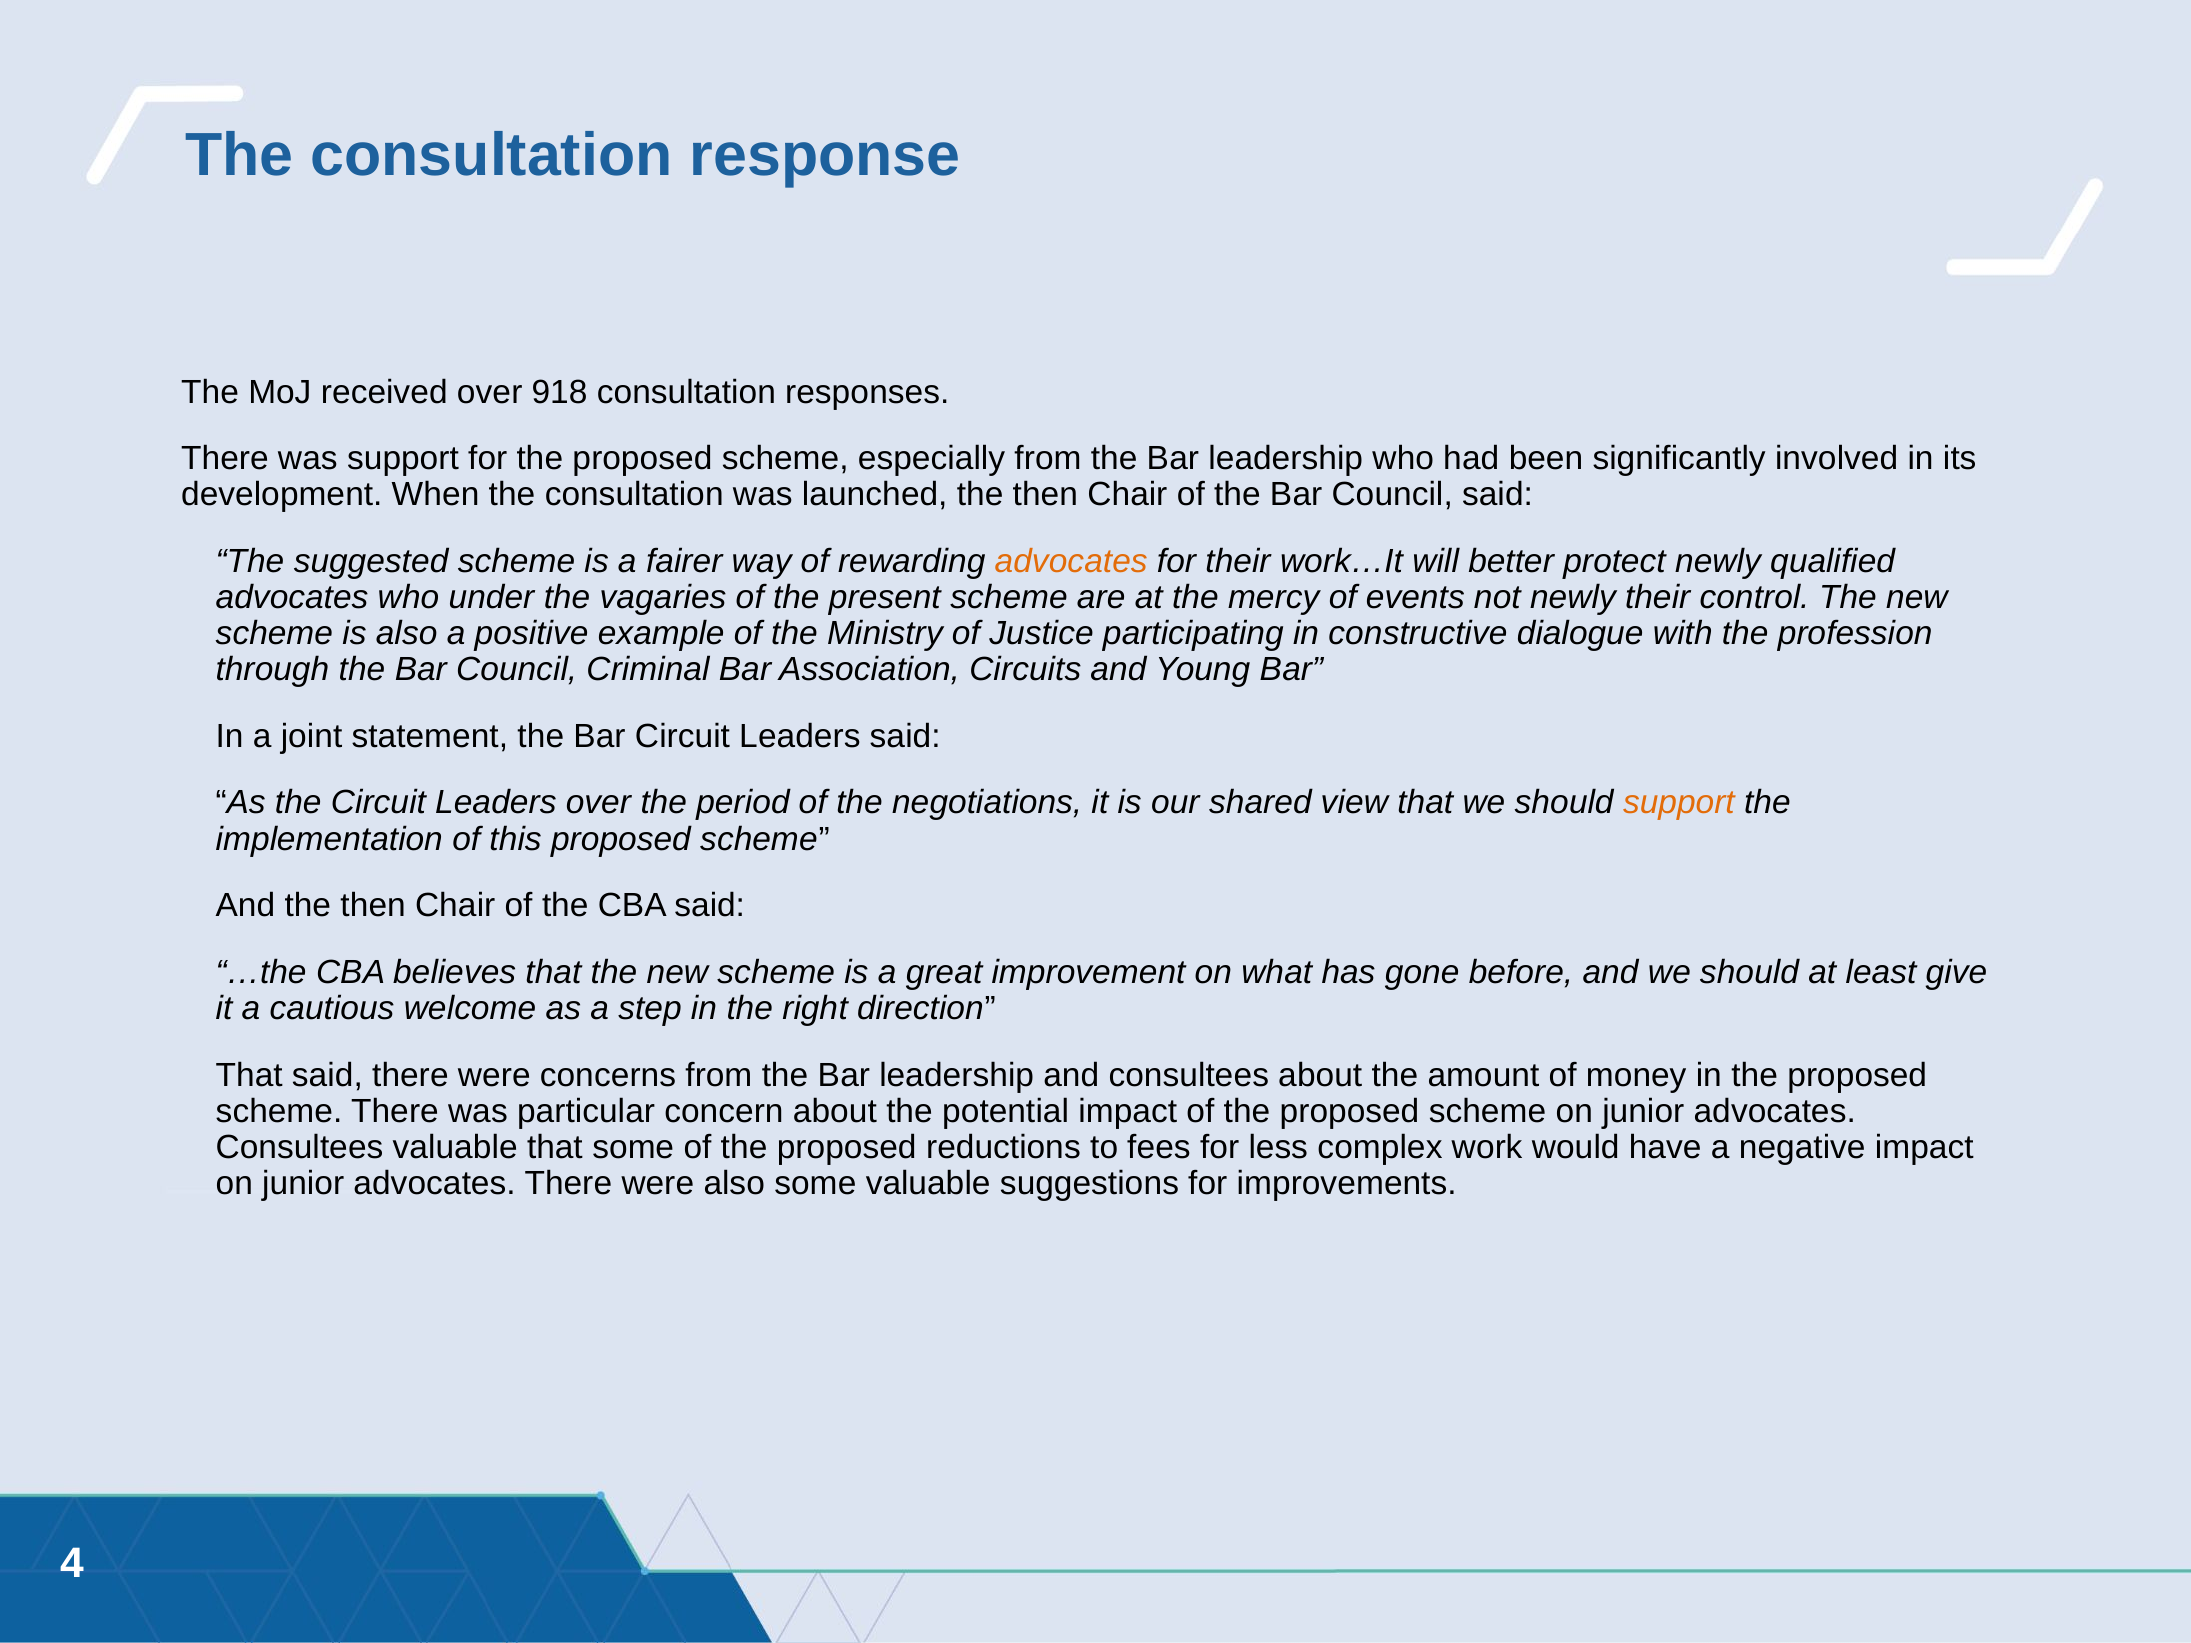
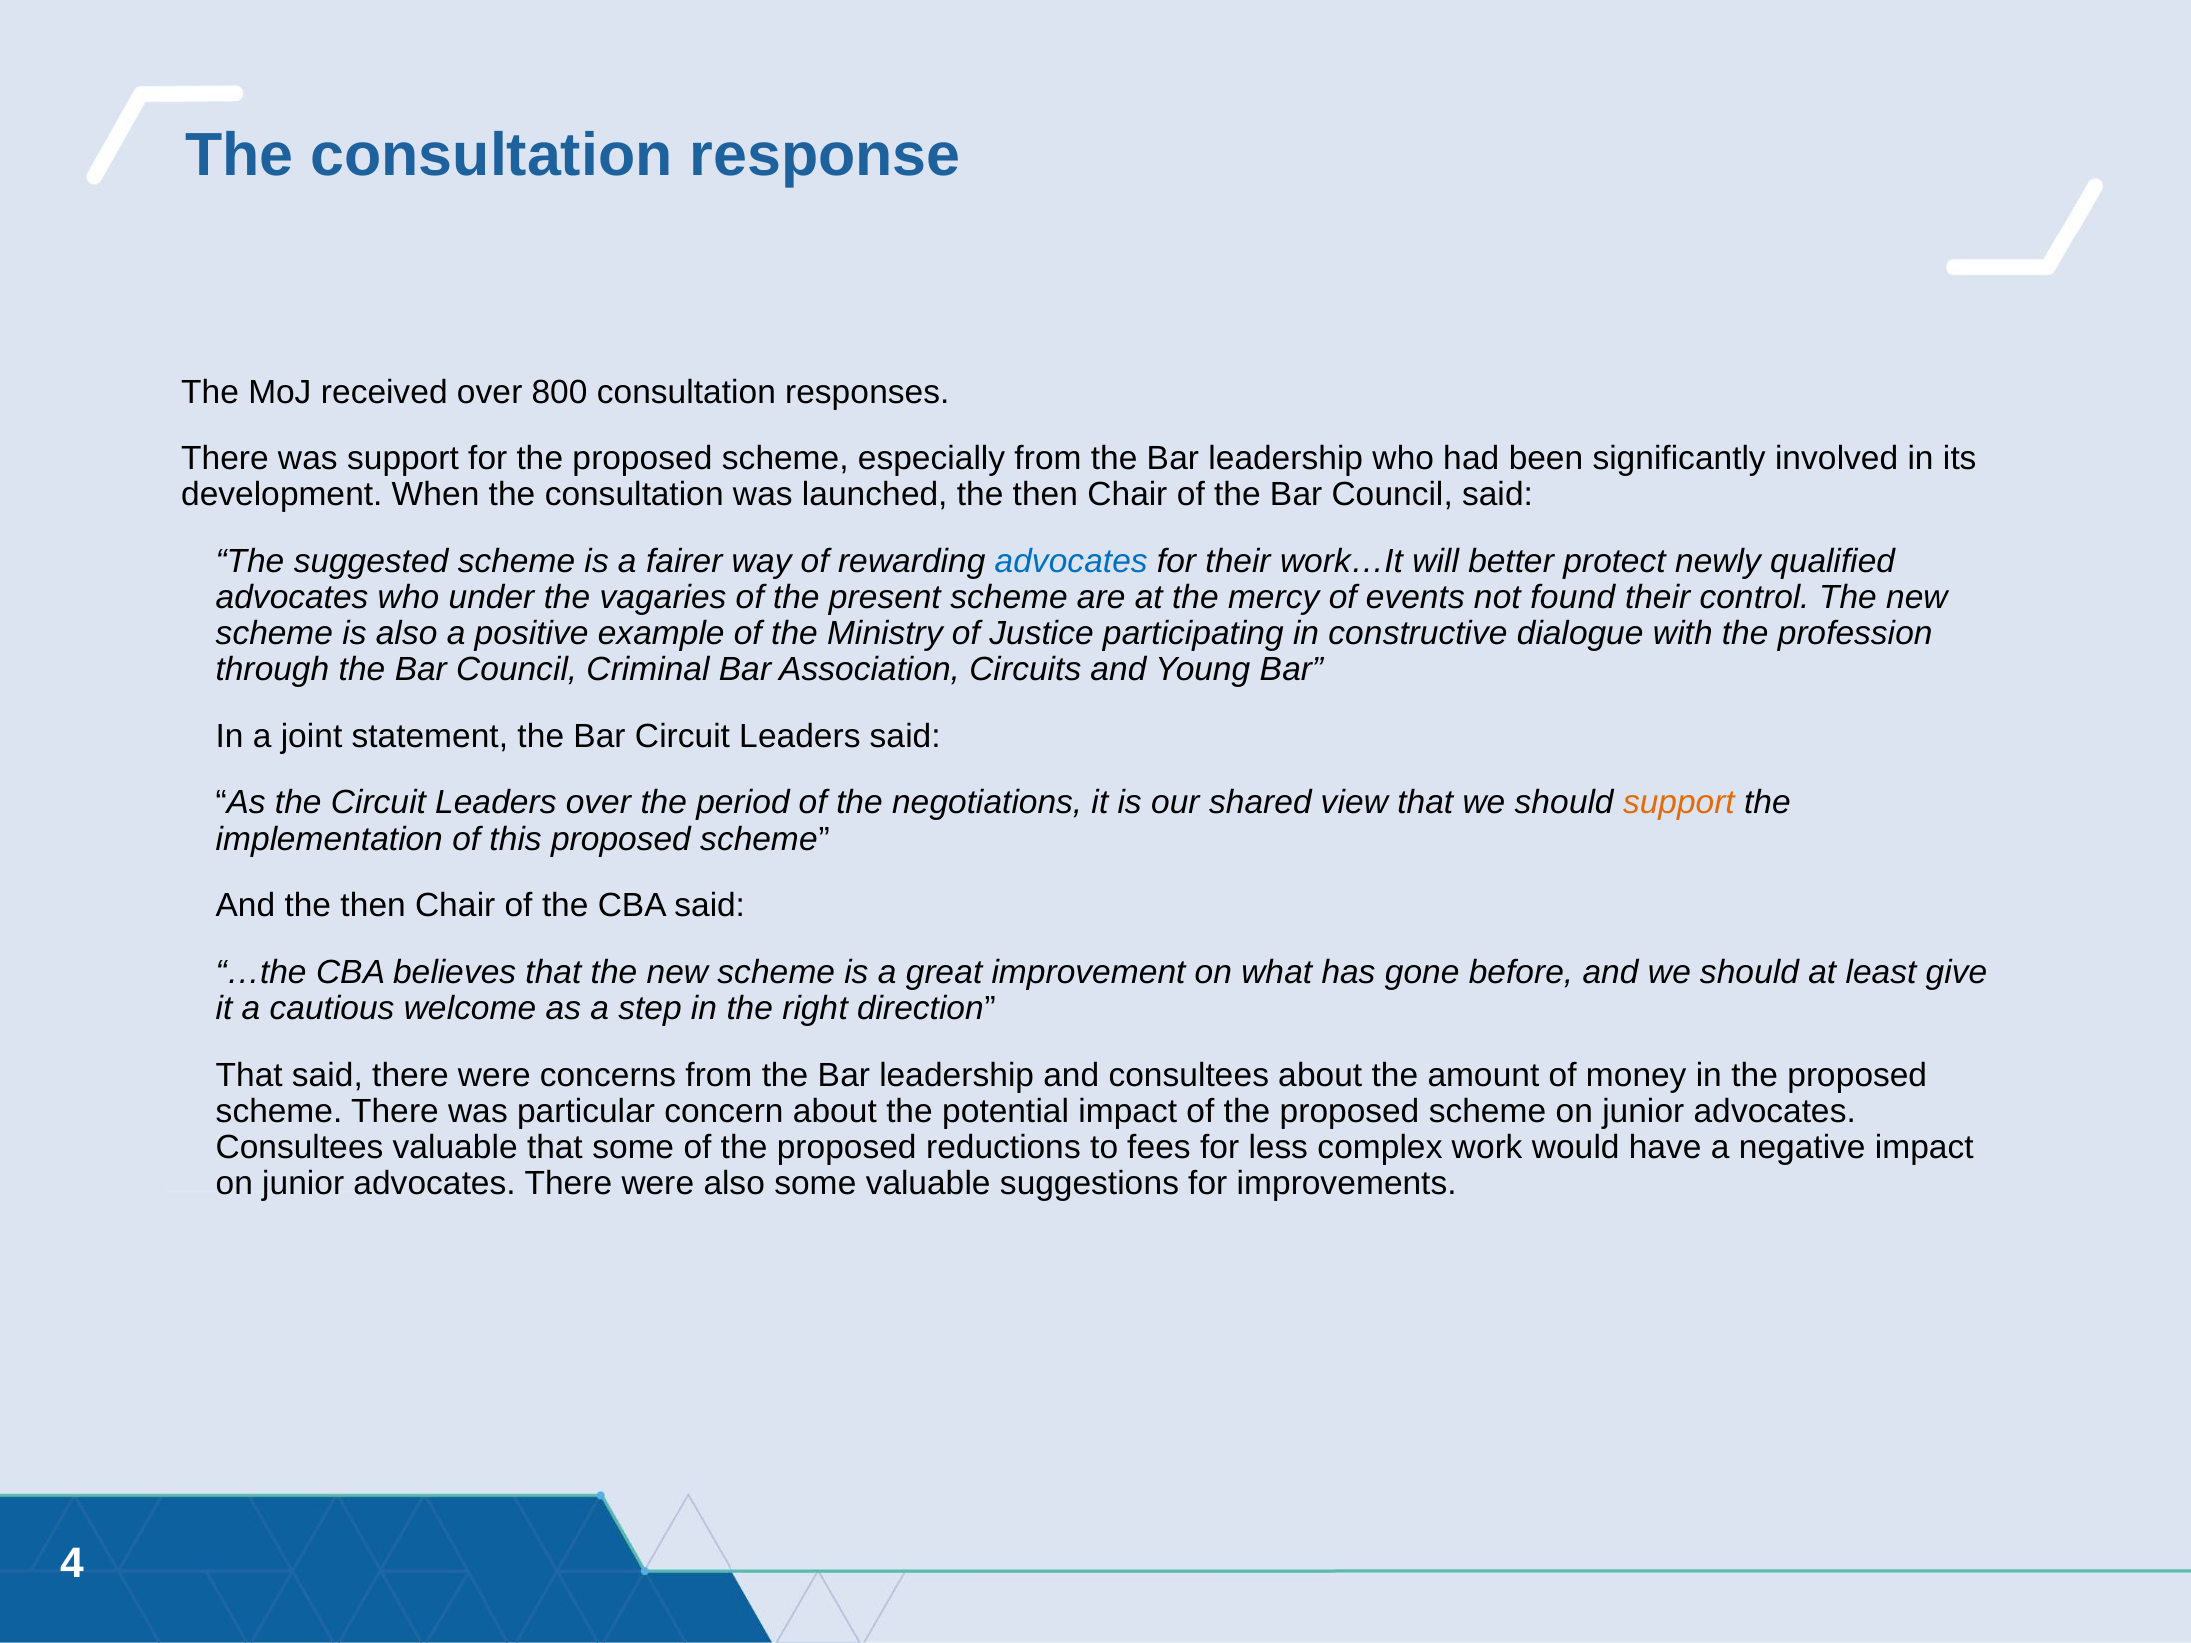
918: 918 -> 800
advocates at (1071, 561) colour: orange -> blue
not newly: newly -> found
